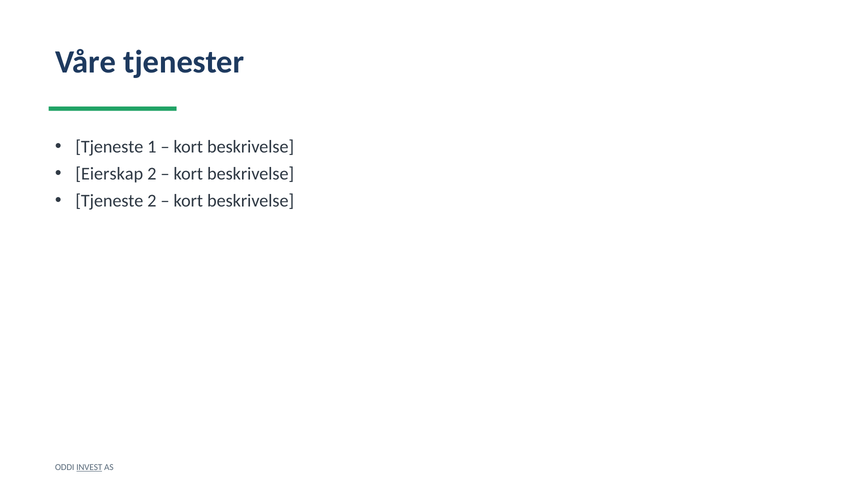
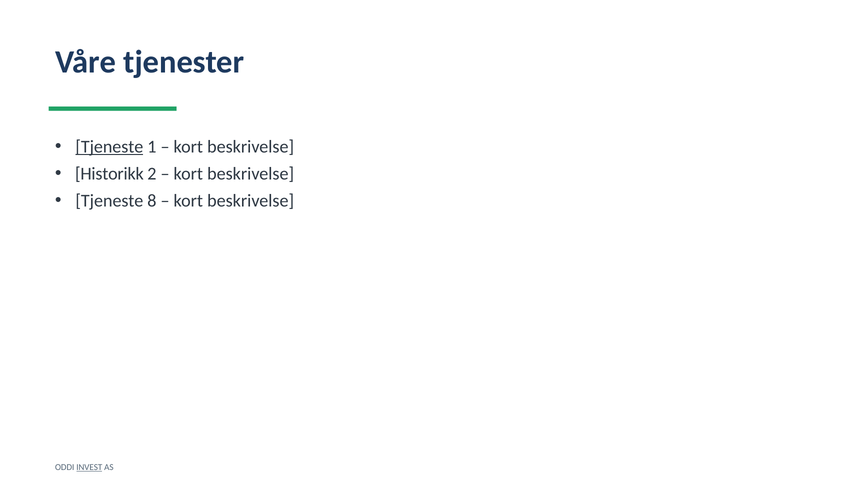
Tjeneste at (109, 147) underline: none -> present
Eierskap: Eierskap -> Historikk
Tjeneste 2: 2 -> 8
